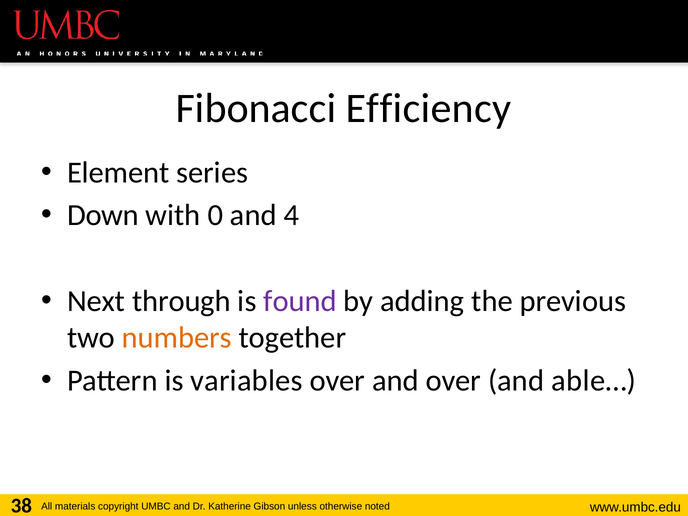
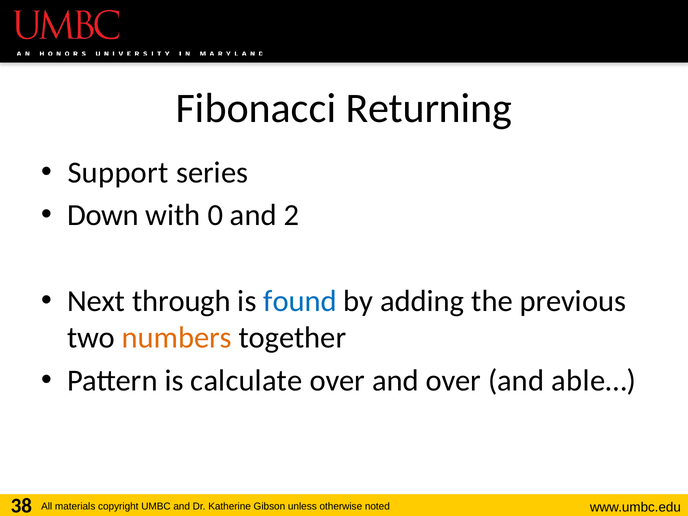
Efficiency: Efficiency -> Returning
Element: Element -> Support
4: 4 -> 2
found colour: purple -> blue
variables: variables -> calculate
